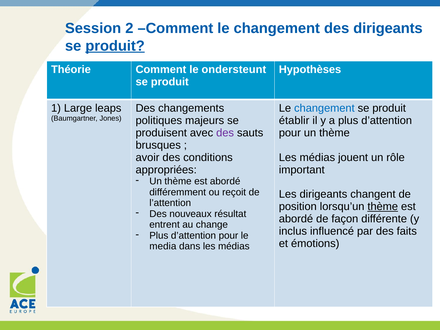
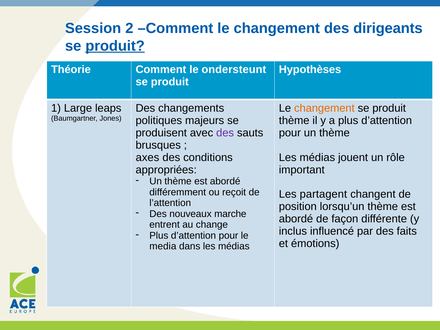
changement at (324, 108) colour: blue -> orange
établir at (294, 120): établir -> thème
avoir: avoir -> axes
Les dirigeants: dirigeants -> partagent
thème at (383, 207) underline: present -> none
résultat: résultat -> marche
